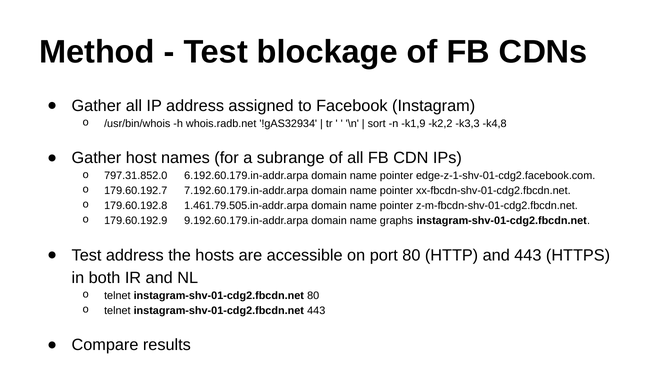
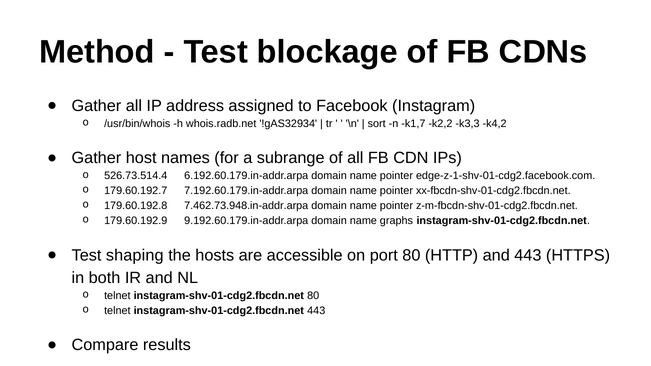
k1,9: k1,9 -> k1,7
k4,8: k4,8 -> k4,2
797.31.852.0: 797.31.852.0 -> 526.73.514.4
1.461.79.505.in-addr.arpa: 1.461.79.505.in-addr.arpa -> 7.462.73.948.in-addr.arpa
Test address: address -> shaping
